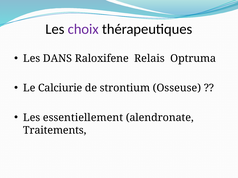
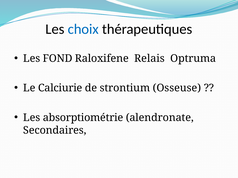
choix colour: purple -> blue
DANS: DANS -> FOND
essentiellement: essentiellement -> absorptiométrie
Traitements: Traitements -> Secondaires
